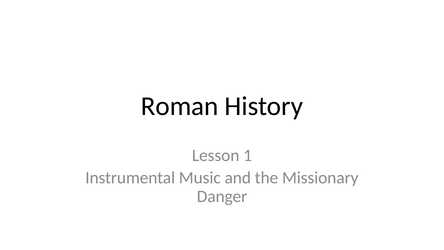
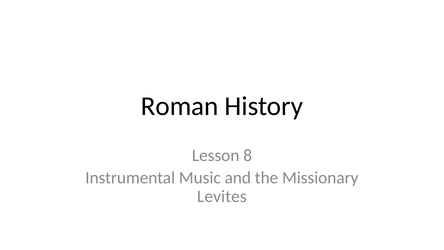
1: 1 -> 8
Danger: Danger -> Levites
